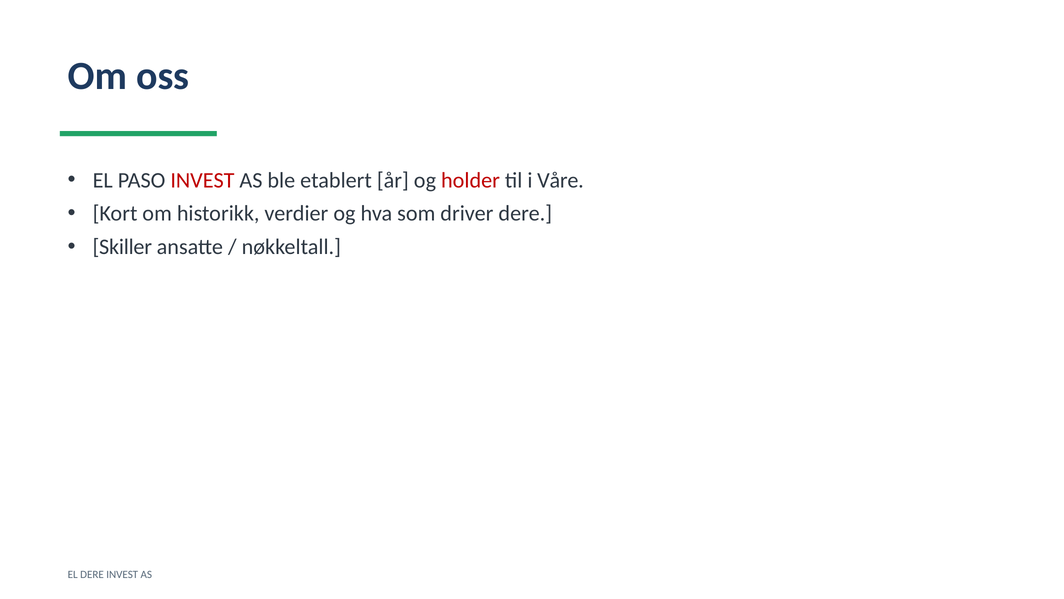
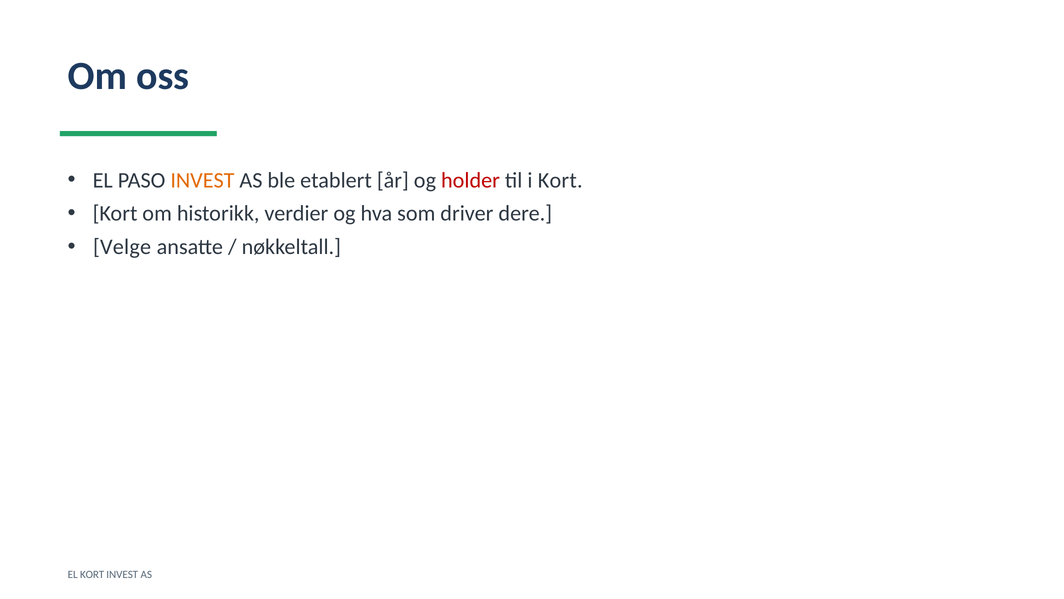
INVEST at (202, 180) colour: red -> orange
i Våre: Våre -> Kort
Skiller: Skiller -> Velge
EL DERE: DERE -> KORT
